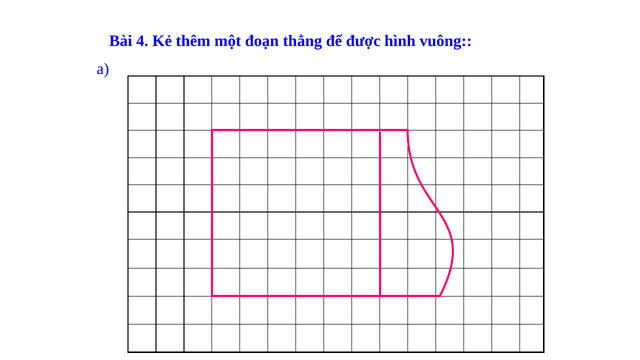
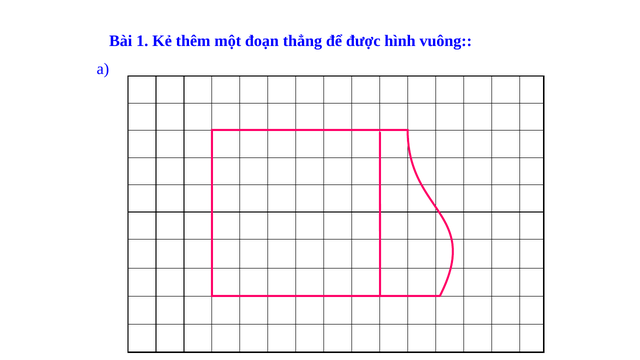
4: 4 -> 1
